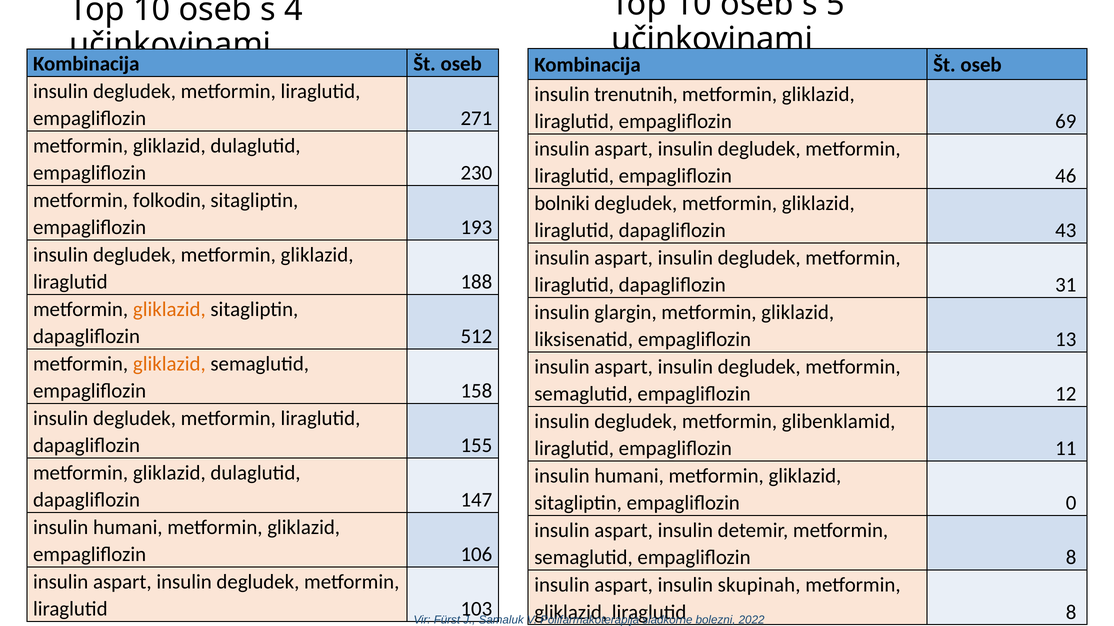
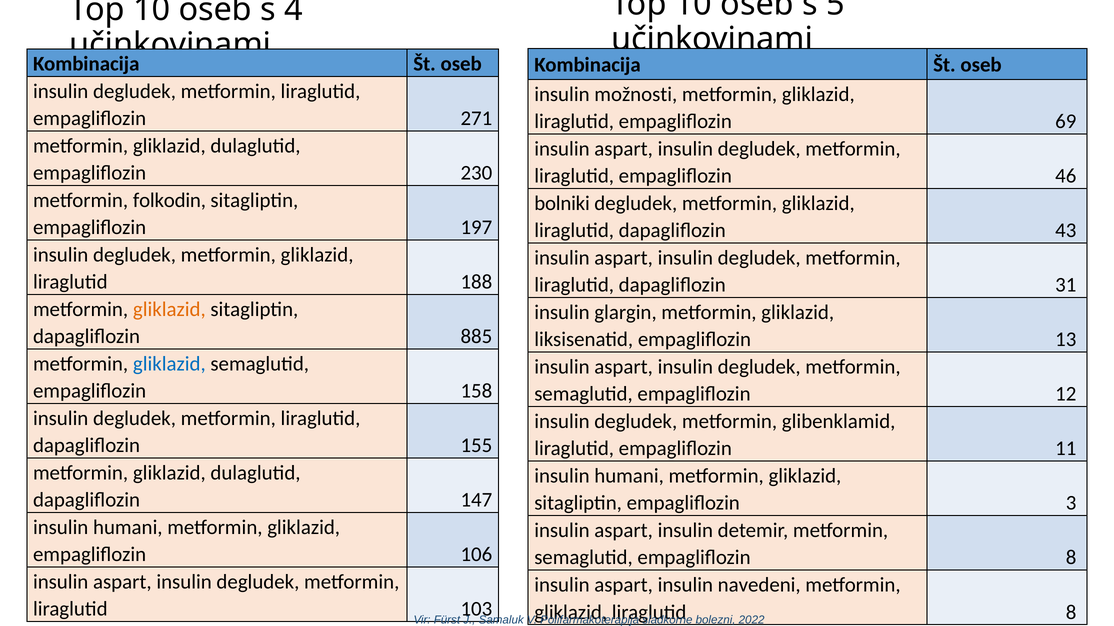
trenutnih: trenutnih -> možnosti
193: 193 -> 197
512: 512 -> 885
gliklazid at (169, 364) colour: orange -> blue
0: 0 -> 3
skupinah: skupinah -> navedeni
